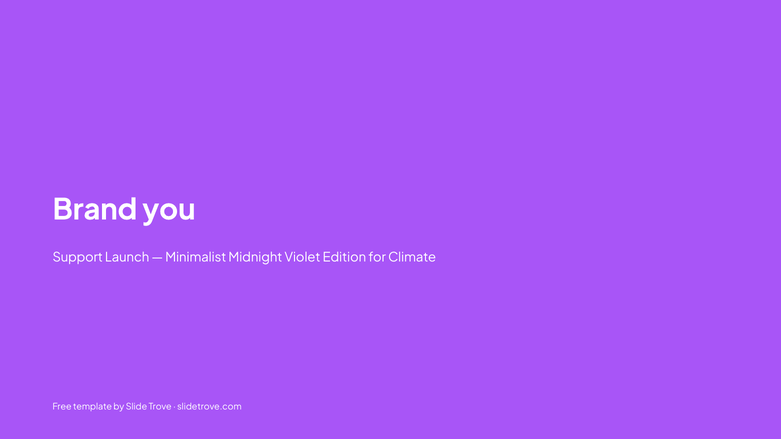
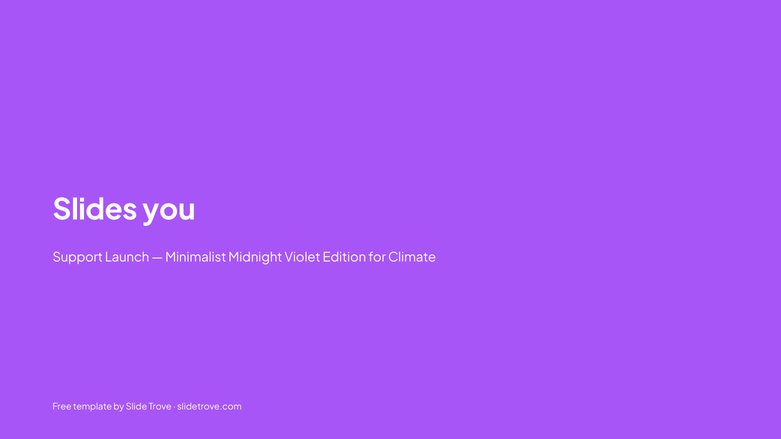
Brand: Brand -> Slides
